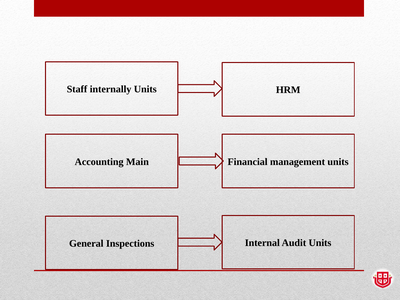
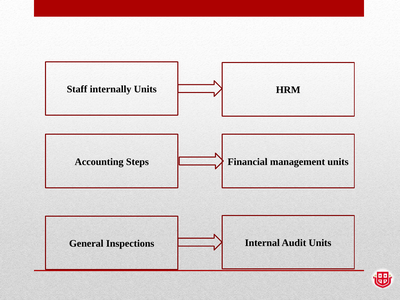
Main: Main -> Steps
